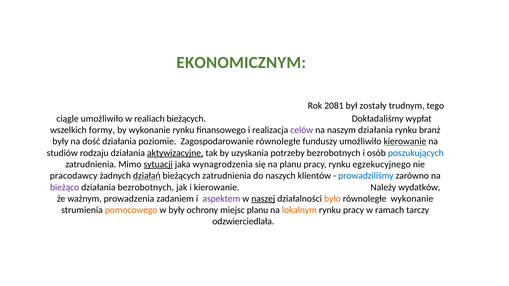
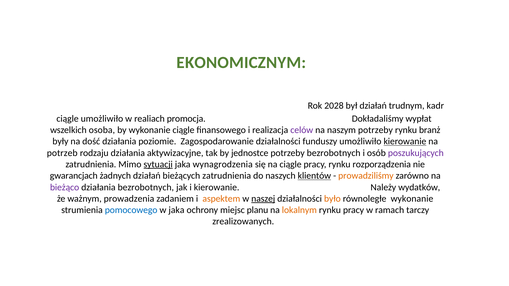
2081: 2081 -> 2028
był zostały: zostały -> działań
tego: tego -> kadr
realiach bieżących: bieżących -> promocja
formy: formy -> osoba
wykonanie rynku: rynku -> ciągle
naszym działania: działania -> potrzeby
Zagospodarowanie równoległe: równoległe -> działalności
studiów: studiów -> potrzeb
aktywizacyjne underline: present -> none
uzyskania: uzyskania -> jednostce
poszukujących colour: blue -> purple
na planu: planu -> ciągle
egzekucyjnego: egzekucyjnego -> rozporządzenia
pracodawcy: pracodawcy -> gwarancjach
działań at (147, 176) underline: present -> none
klientów underline: none -> present
prowadziliśmy colour: blue -> orange
aspektem colour: purple -> orange
pomocowego colour: orange -> blue
w były: były -> jaka
odzwierciedlała: odzwierciedlała -> zrealizowanych
